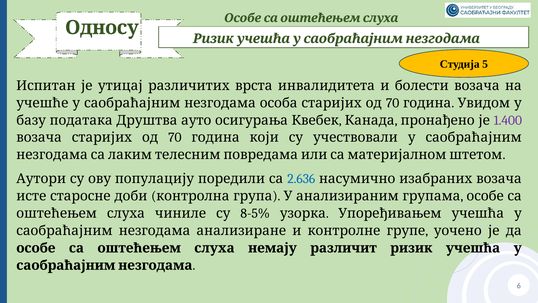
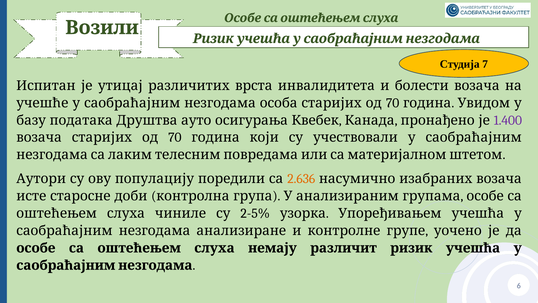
Односу: Односу -> Возили
5: 5 -> 7
2.636 colour: blue -> orange
8-5%: 8-5% -> 2-5%
